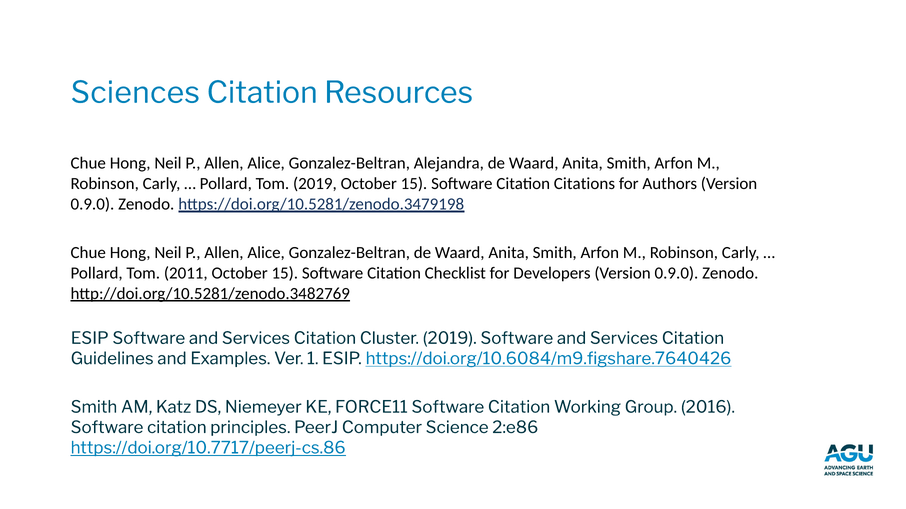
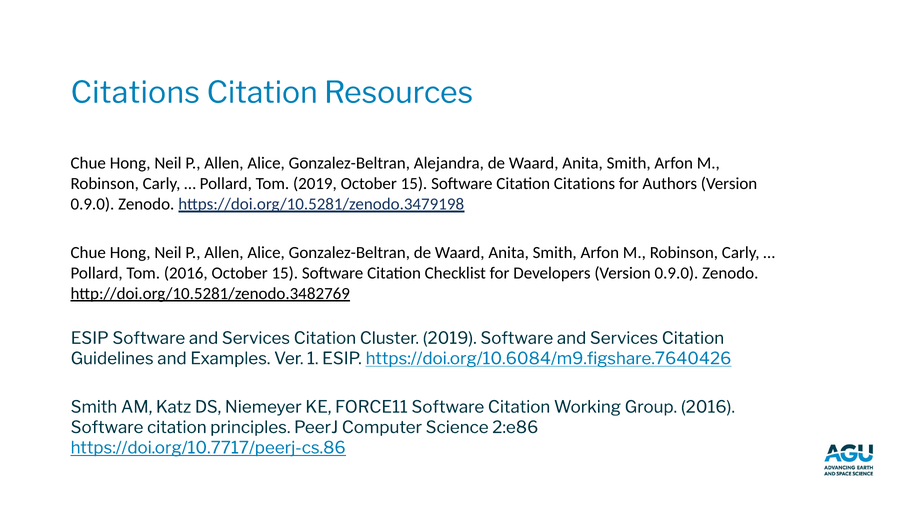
Sciences at (135, 93): Sciences -> Citations
Tom 2011: 2011 -> 2016
